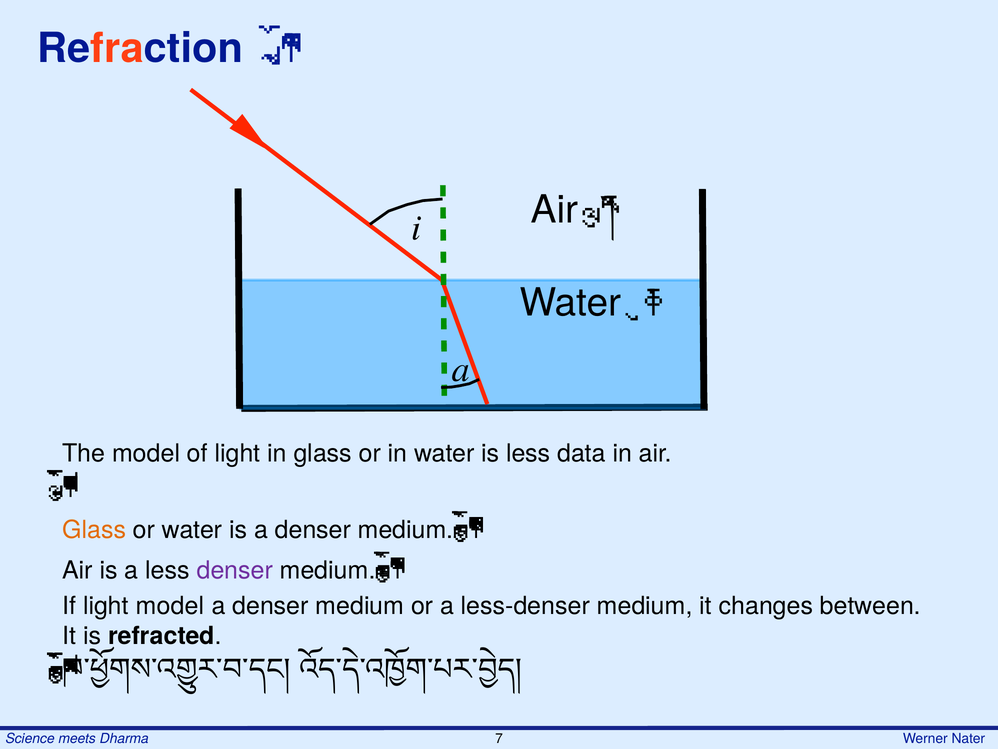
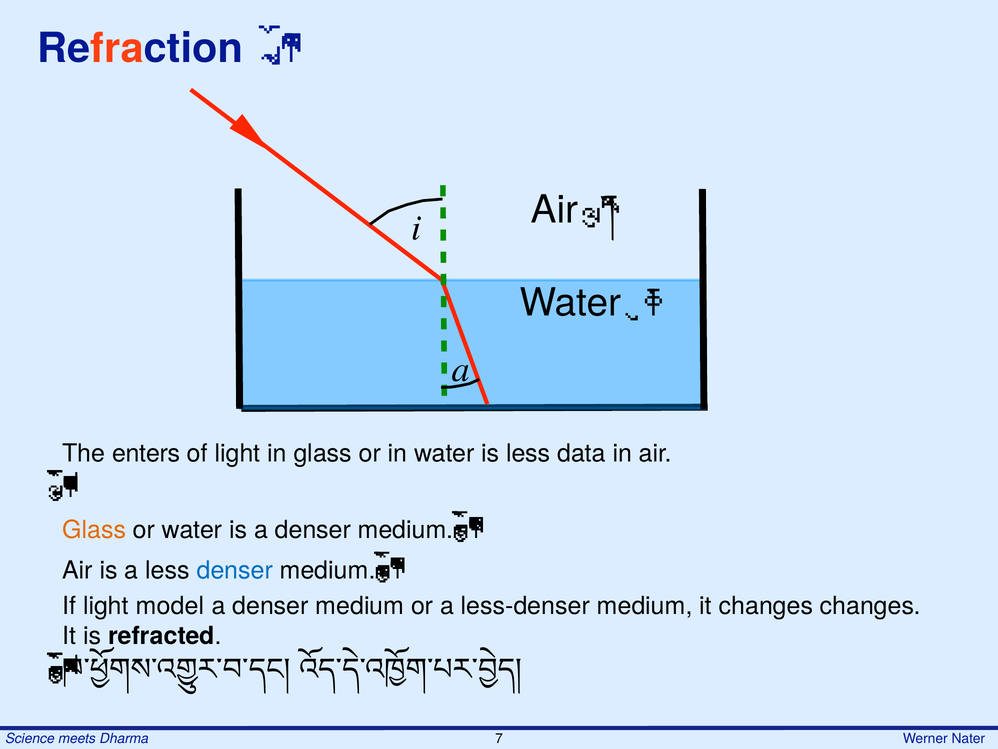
The model: model -> enters
denser at (235, 570) colour: purple -> blue
changes between: between -> changes
